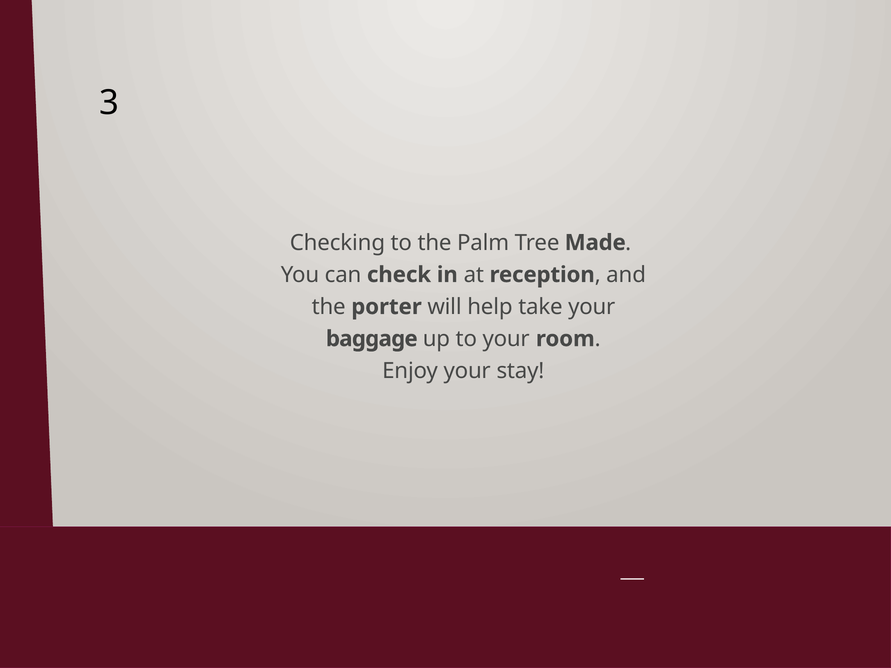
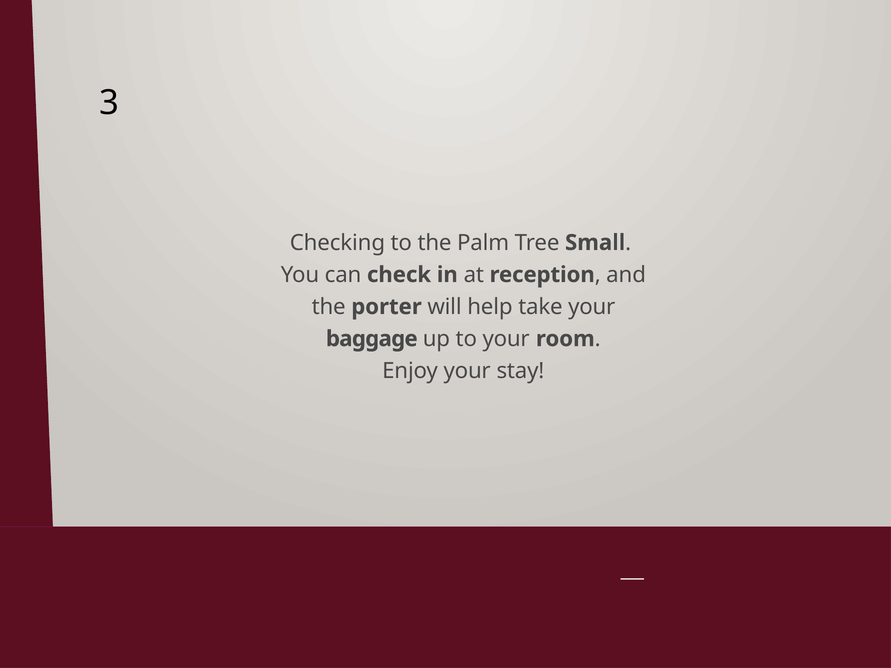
Made: Made -> Small
